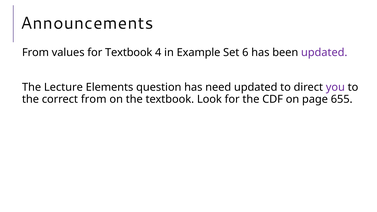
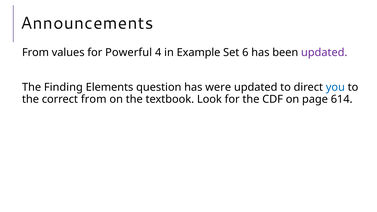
for Textbook: Textbook -> Powerful
Lecture: Lecture -> Finding
need: need -> were
you colour: purple -> blue
655: 655 -> 614
